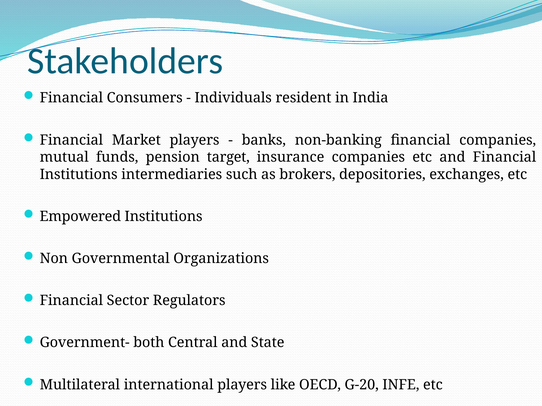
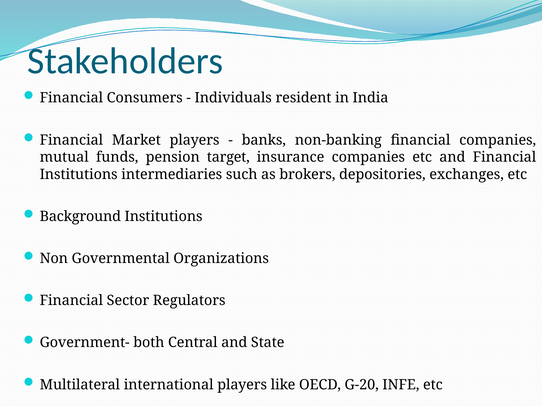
Empowered: Empowered -> Background
